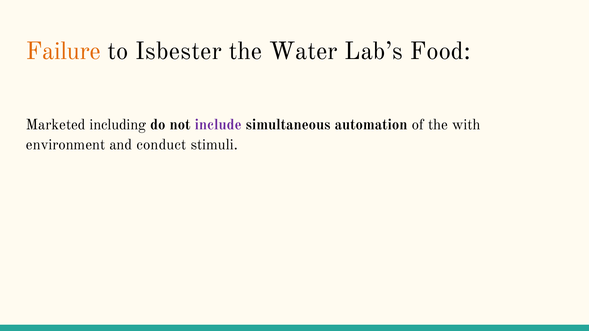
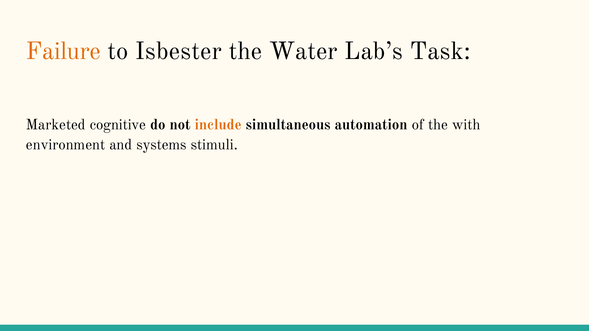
Food: Food -> Task
including: including -> cognitive
include colour: purple -> orange
conduct: conduct -> systems
